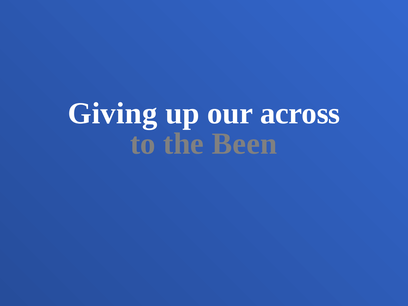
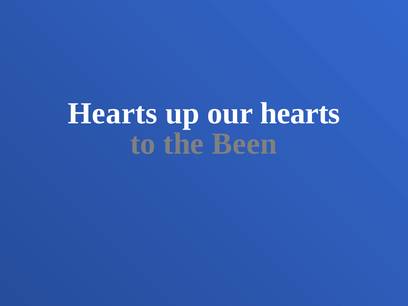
Giving at (113, 113): Giving -> Hearts
our across: across -> hearts
